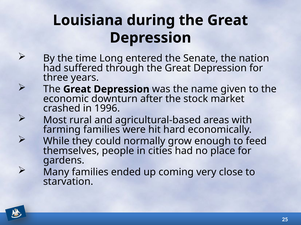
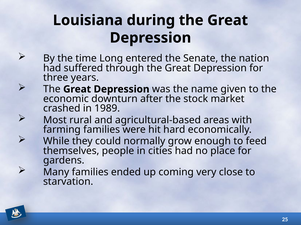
1996: 1996 -> 1989
